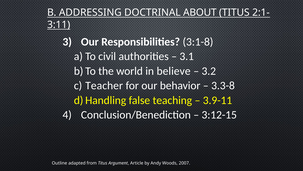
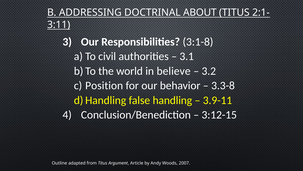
Teacher: Teacher -> Position
teaching: teaching -> handling
